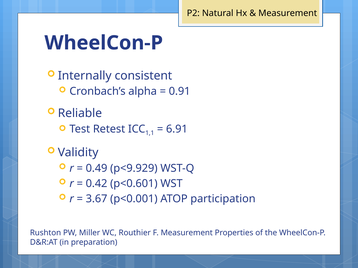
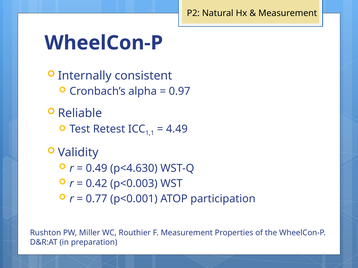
0.91: 0.91 -> 0.97
6.91: 6.91 -> 4.49
p<9.929: p<9.929 -> p<4.630
p<0.601: p<0.601 -> p<0.003
3.67: 3.67 -> 0.77
